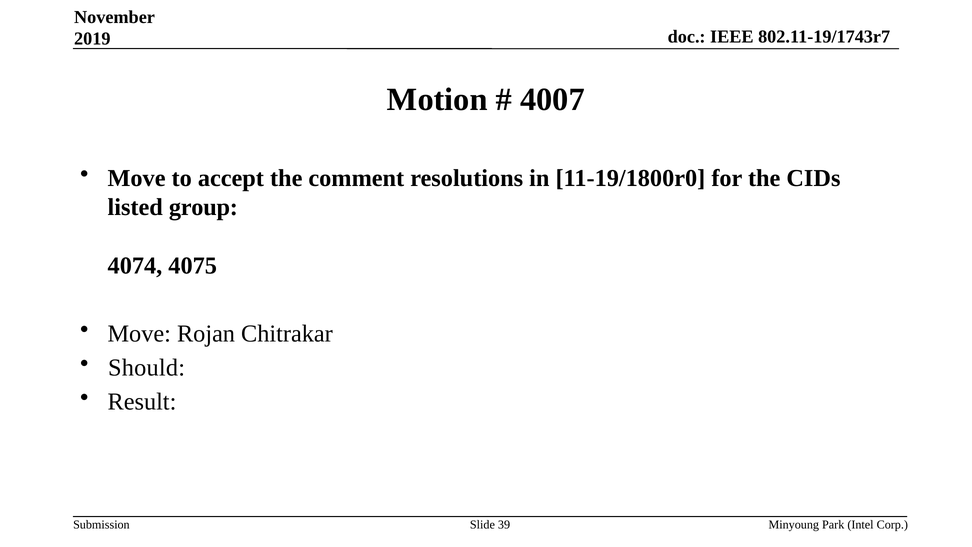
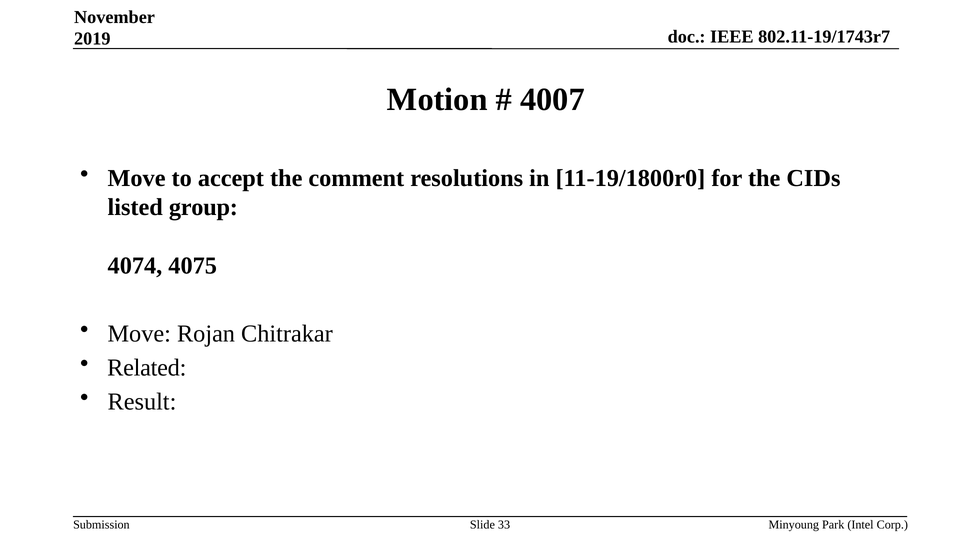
Should: Should -> Related
39: 39 -> 33
